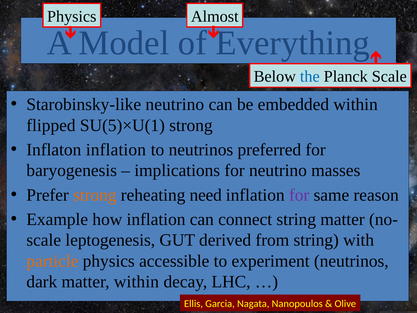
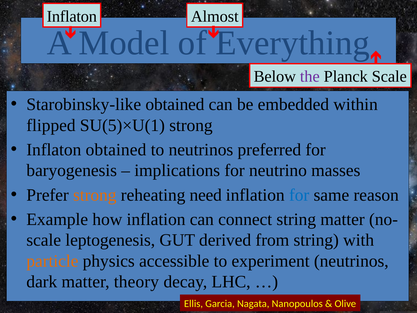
Physics at (72, 16): Physics -> Inflaton
the colour: blue -> purple
Starobinsky-like neutrino: neutrino -> obtained
Inflaton inflation: inflation -> obtained
for at (299, 195) colour: purple -> blue
matter within: within -> theory
